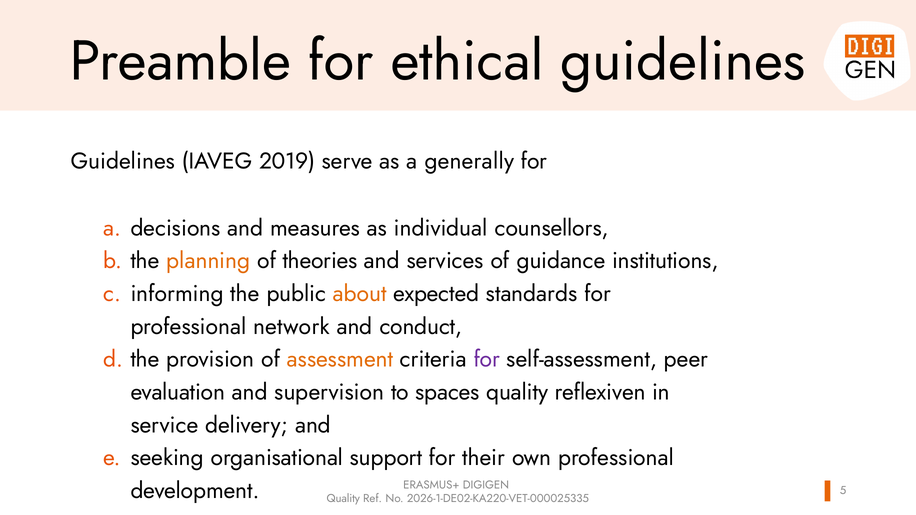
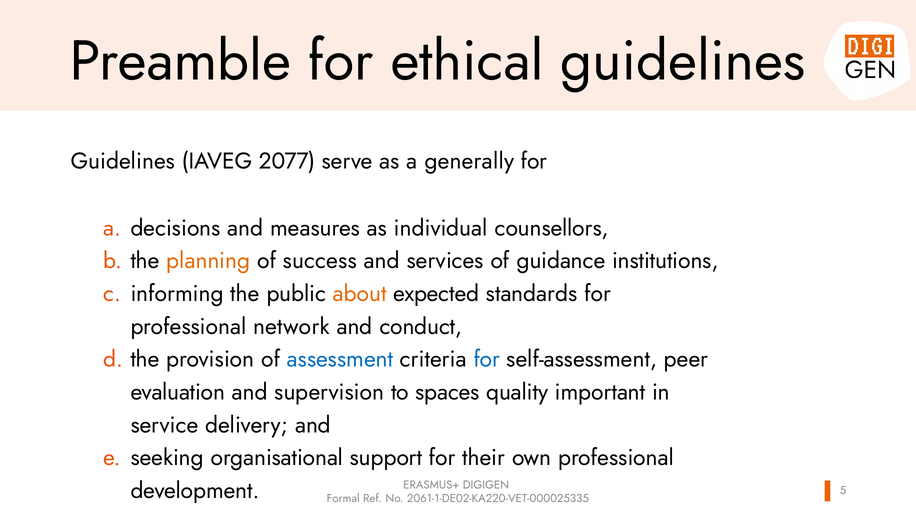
2019: 2019 -> 2077
theories: theories -> success
assessment colour: orange -> blue
for at (487, 360) colour: purple -> blue
reflexiven: reflexiven -> important
Quality at (343, 499): Quality -> Formal
2026-1-DE02-KA220-VET-000025335: 2026-1-DE02-KA220-VET-000025335 -> 2061-1-DE02-KA220-VET-000025335
